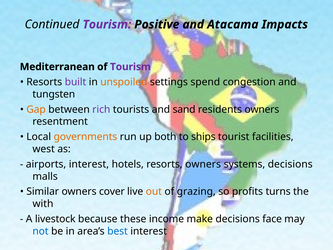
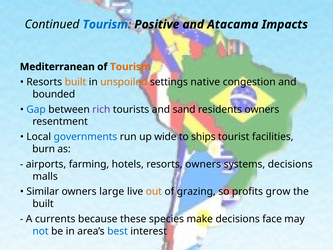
Tourism at (107, 24) colour: purple -> blue
Tourism at (130, 67) colour: purple -> orange
built at (75, 82) colour: purple -> orange
spend: spend -> native
tungsten: tungsten -> bounded
Gap colour: orange -> blue
governments colour: orange -> blue
both: both -> wide
west: west -> burn
airports interest: interest -> farming
cover: cover -> large
turns: turns -> grow
with at (43, 204): with -> built
livestock: livestock -> currents
income: income -> species
